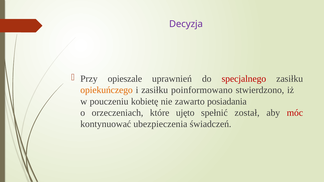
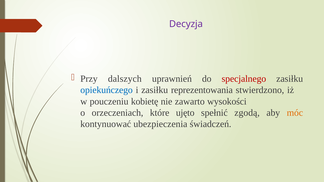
opieszale: opieszale -> dalszych
opiekuńczego colour: orange -> blue
poinformowano: poinformowano -> reprezentowania
posiadania: posiadania -> wysokości
został: został -> zgodą
móc colour: red -> orange
